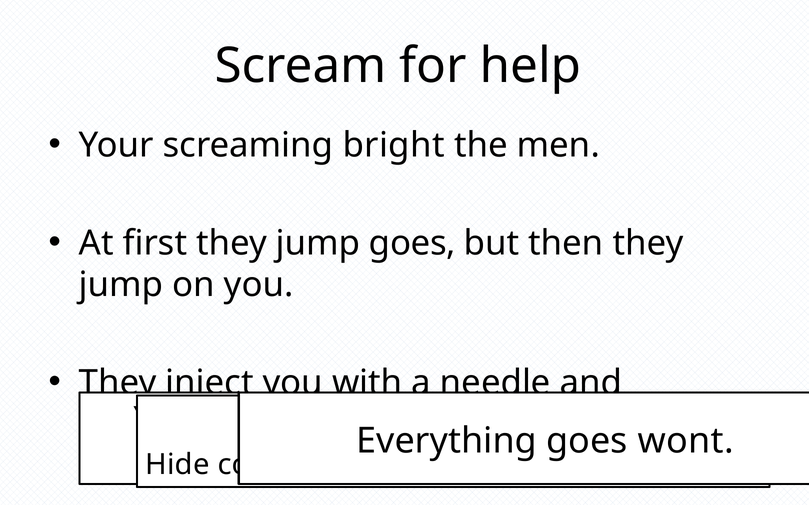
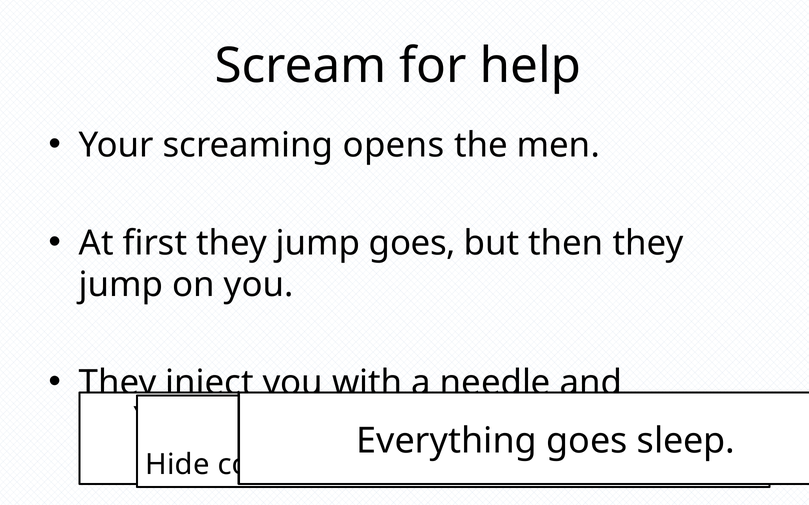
bright: bright -> opens
wont: wont -> sleep
